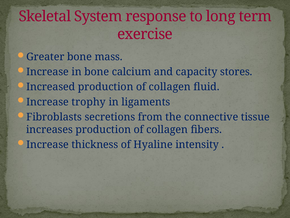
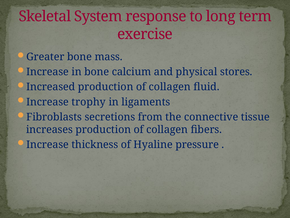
capacity: capacity -> physical
intensity: intensity -> pressure
